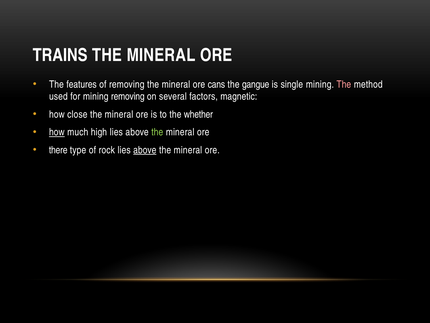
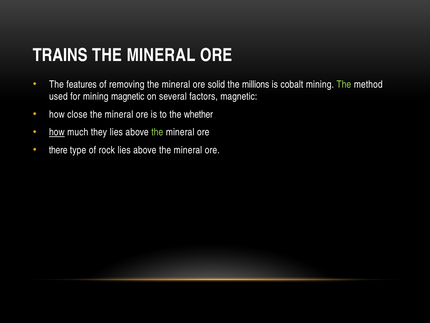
cans: cans -> solid
gangue: gangue -> millions
single: single -> cobalt
The at (344, 84) colour: pink -> light green
mining removing: removing -> magnetic
high: high -> they
above at (145, 150) underline: present -> none
